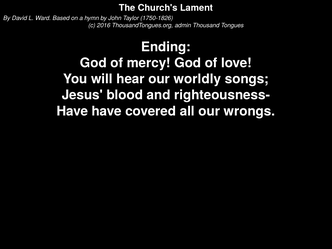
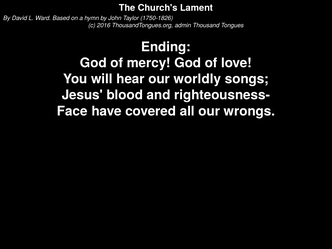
Have at (72, 111): Have -> Face
